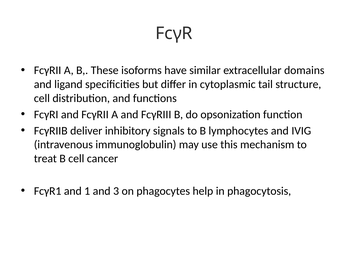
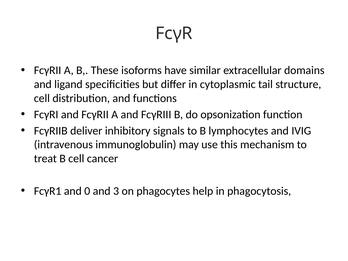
1: 1 -> 0
